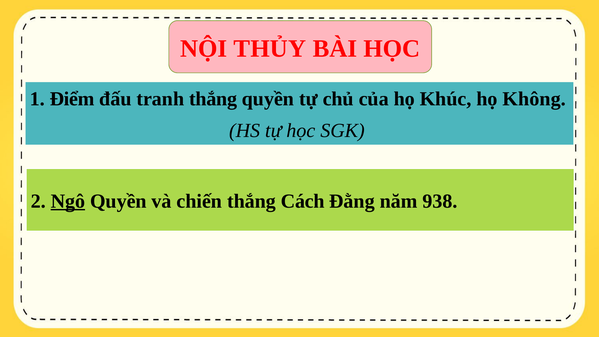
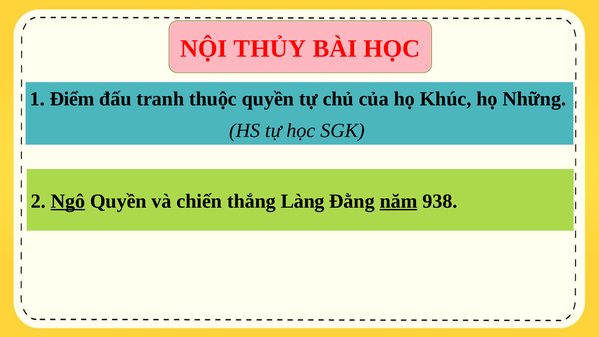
tranh thắng: thắng -> thuộc
Không: Không -> Những
Cách: Cách -> Làng
năm underline: none -> present
